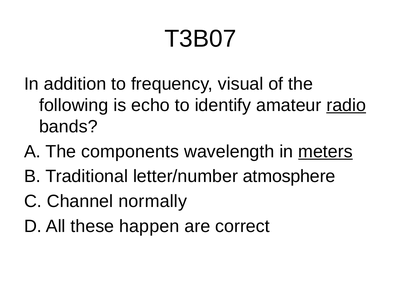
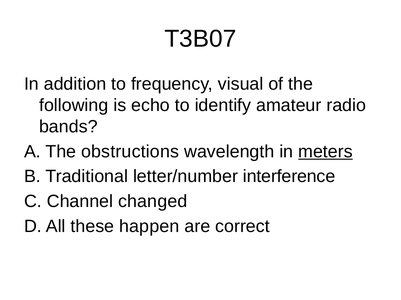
radio underline: present -> none
components: components -> obstructions
atmosphere: atmosphere -> interference
normally: normally -> changed
